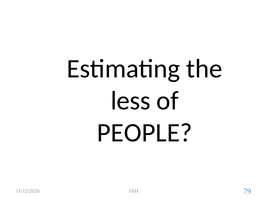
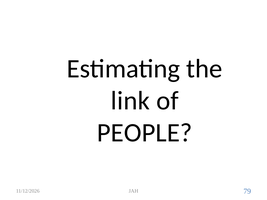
less: less -> link
